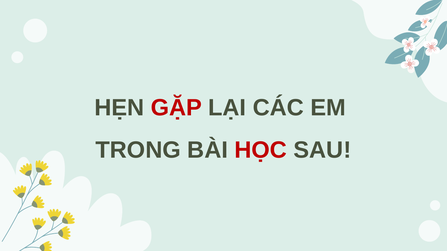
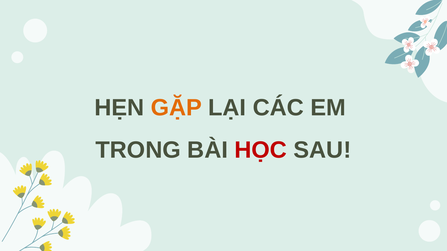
GẶP colour: red -> orange
